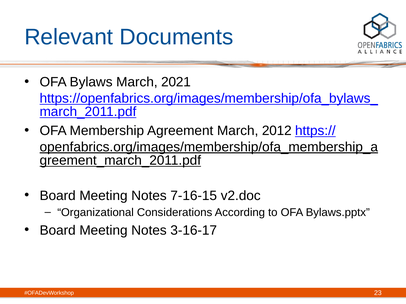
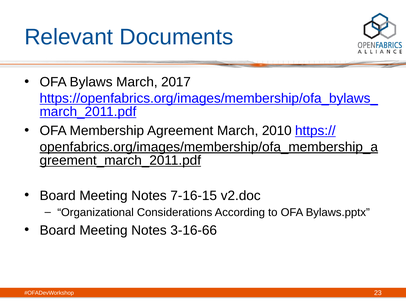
2021: 2021 -> 2017
2012: 2012 -> 2010
3-16-17: 3-16-17 -> 3-16-66
